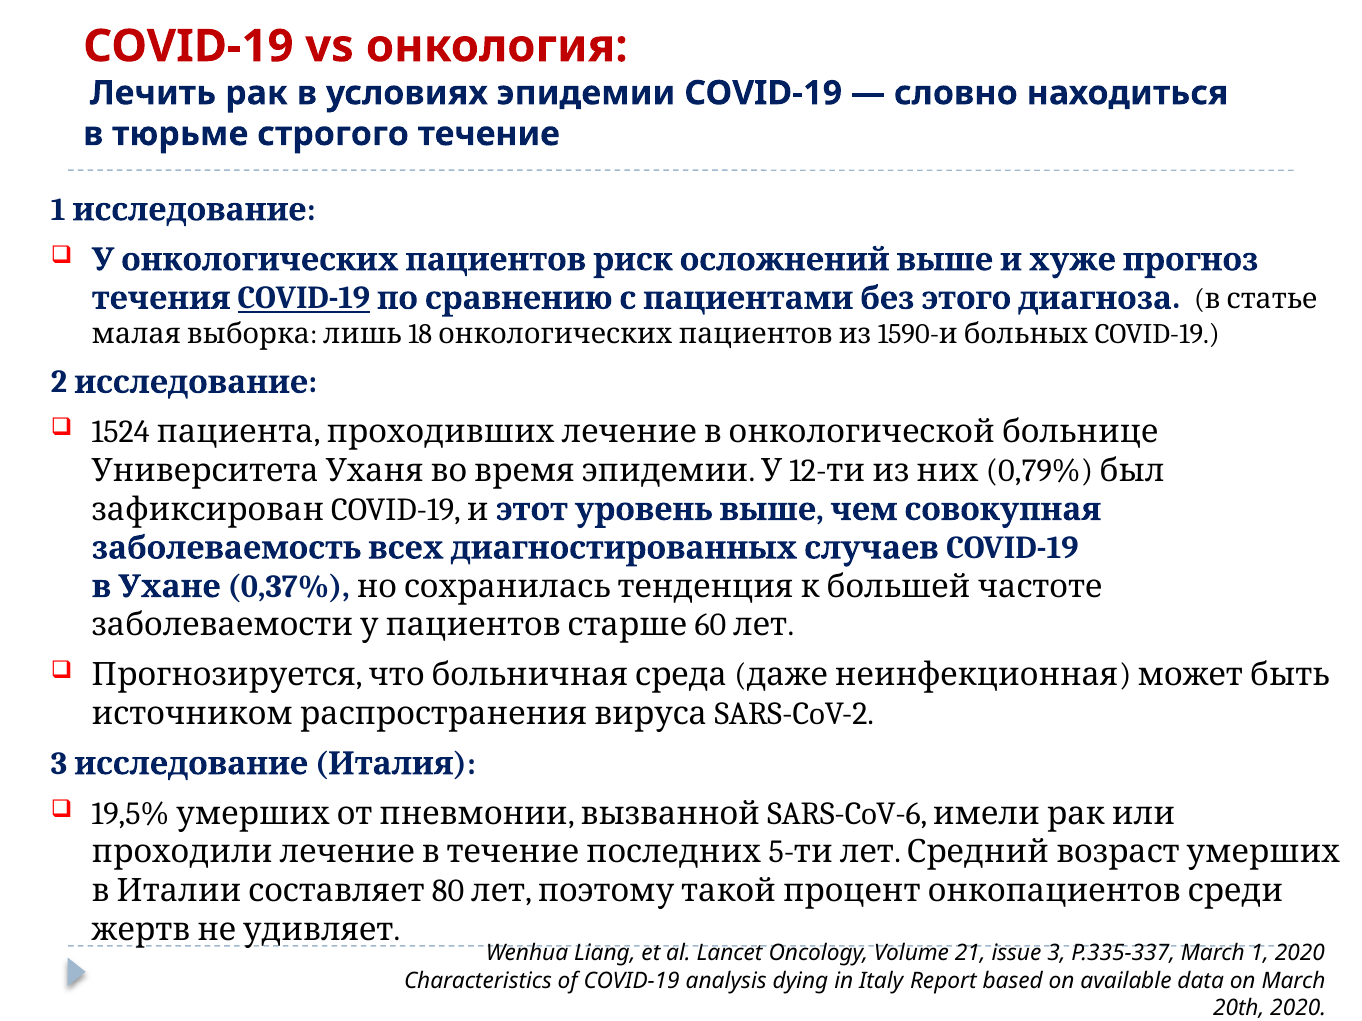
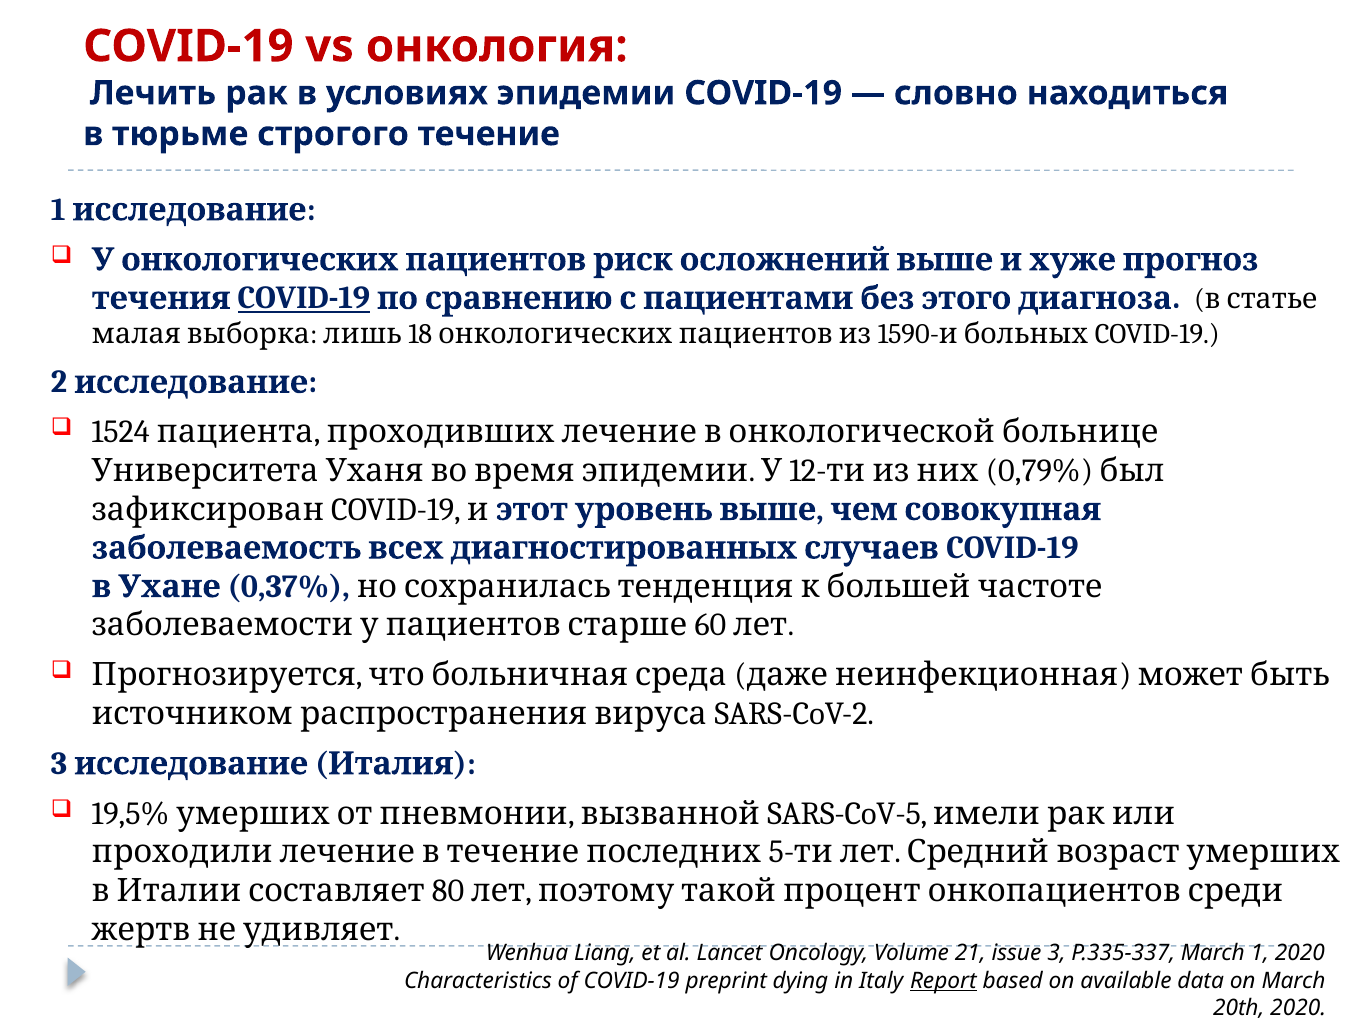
SARS-CoV-6: SARS-CoV-6 -> SARS-CoV-5
analysis: analysis -> preprint
Report underline: none -> present
